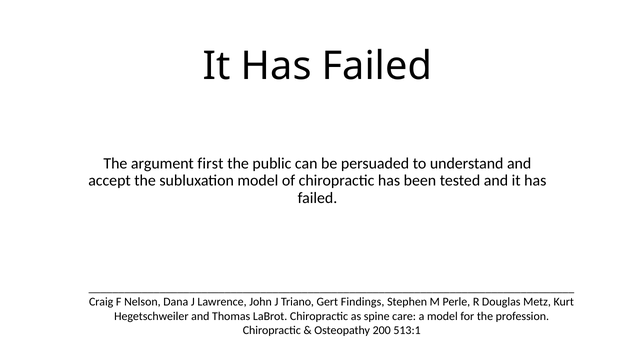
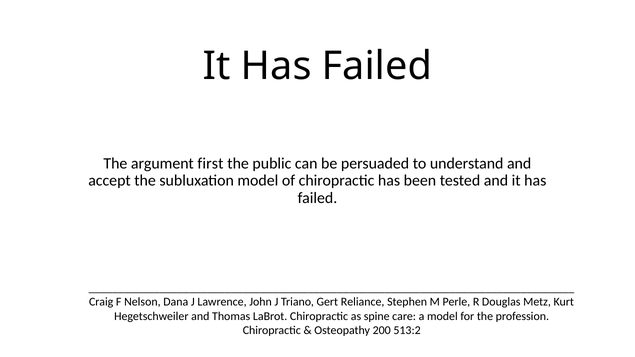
Findings: Findings -> Reliance
513:1: 513:1 -> 513:2
